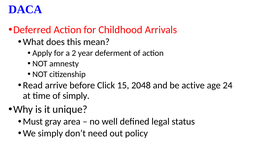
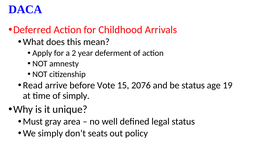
Click: Click -> Vote
2048: 2048 -> 2076
be active: active -> status
24: 24 -> 19
need: need -> seats
